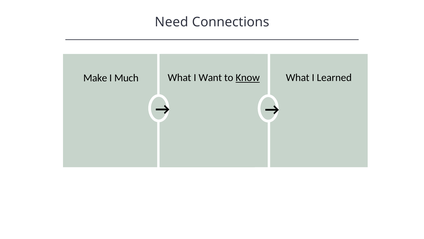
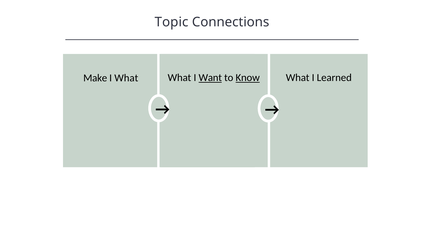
Need: Need -> Topic
I Much: Much -> What
Want underline: none -> present
